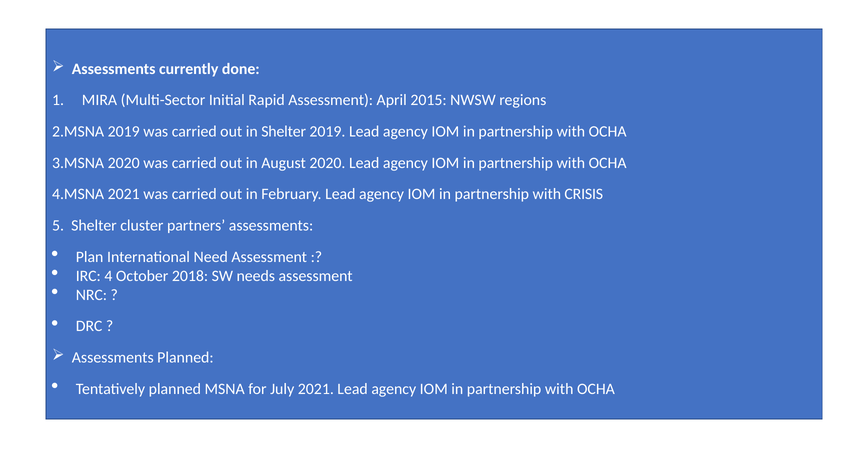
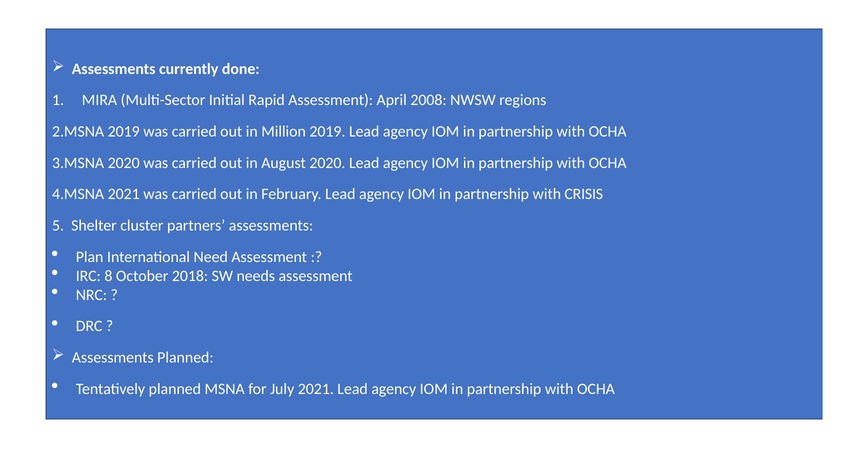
2015: 2015 -> 2008
in Shelter: Shelter -> Million
4: 4 -> 8
